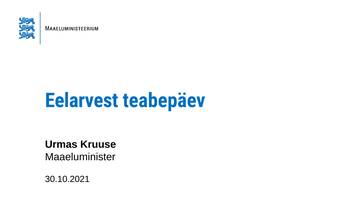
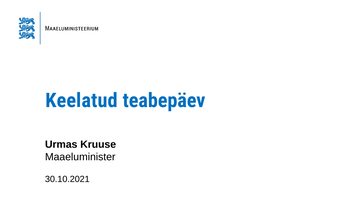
Eelarvest: Eelarvest -> Keelatud
